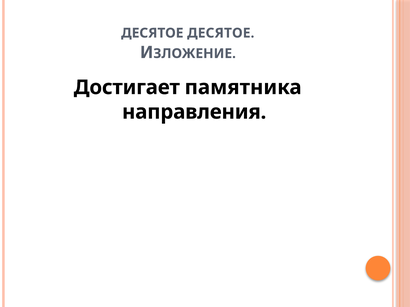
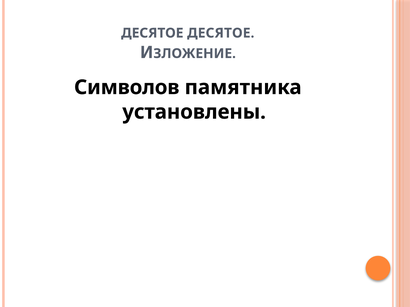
Достигает: Достигает -> Символов
направления: направления -> установлены
